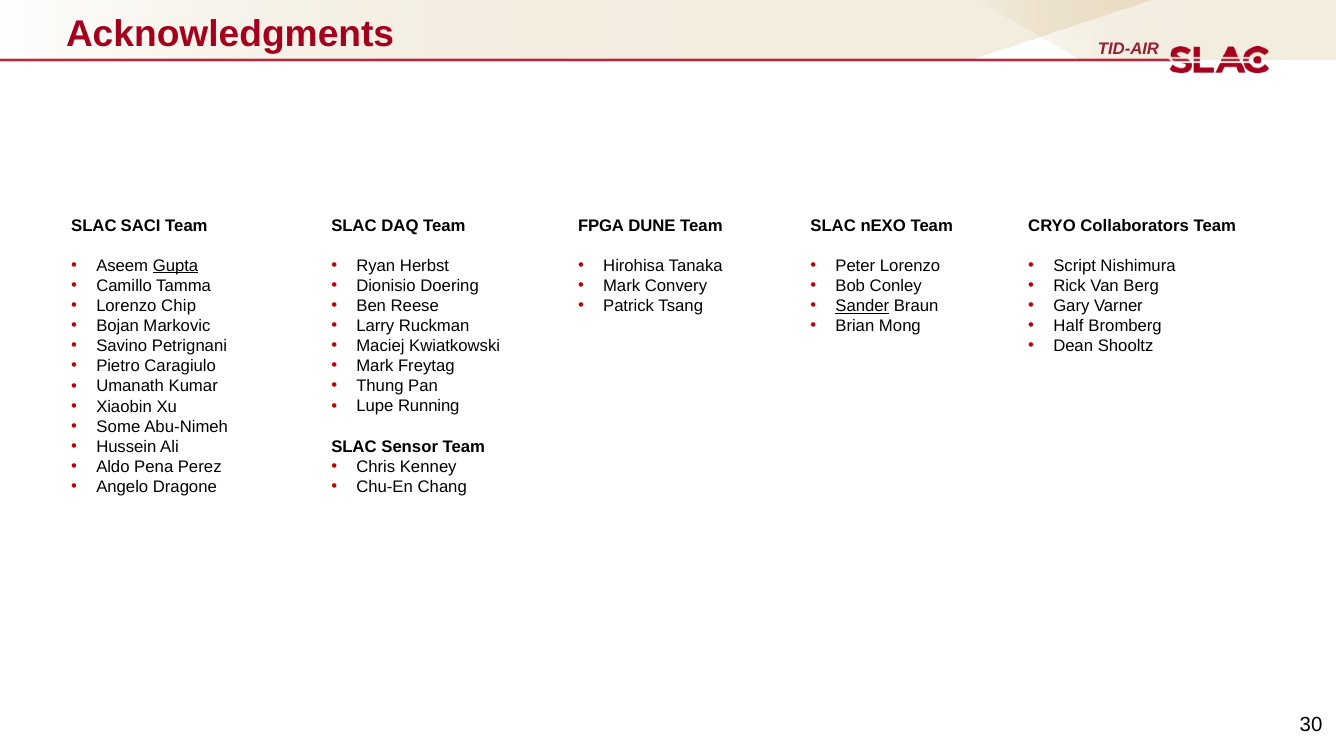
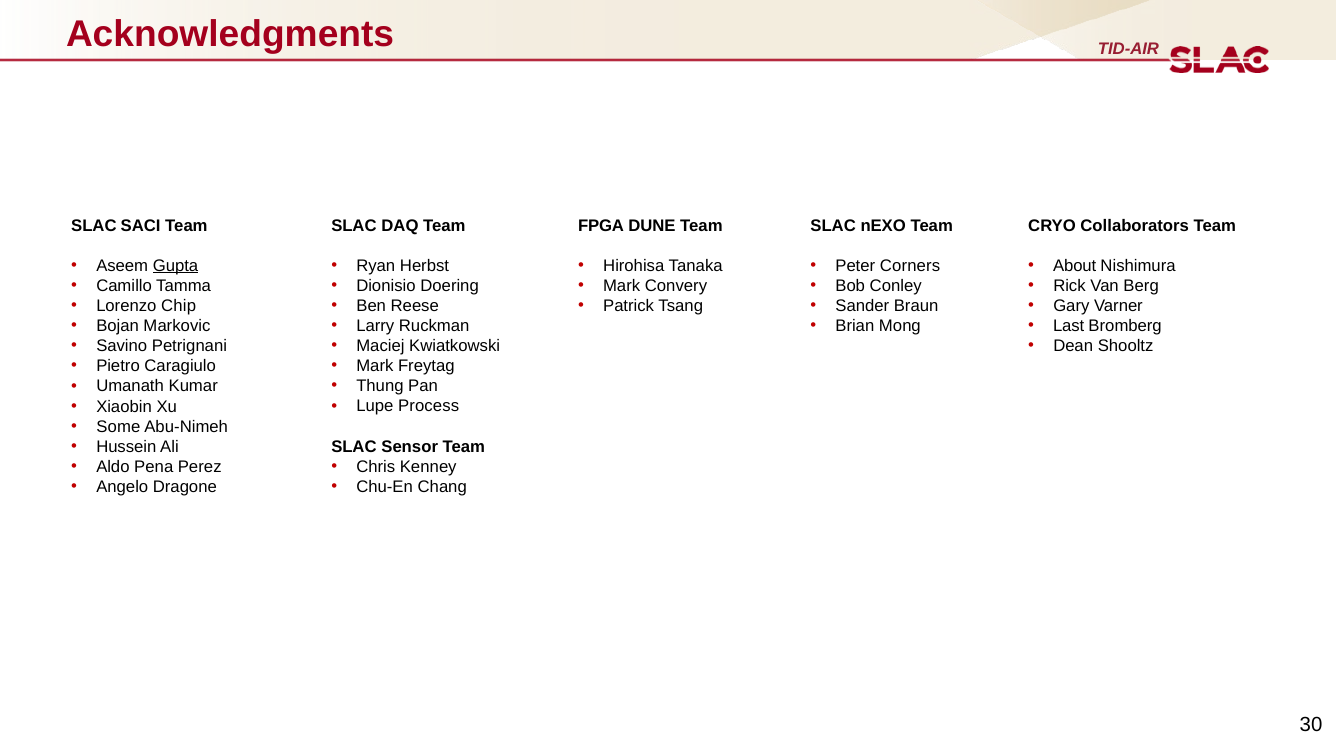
Peter Lorenzo: Lorenzo -> Corners
Script: Script -> About
Sander underline: present -> none
Half: Half -> Last
Running: Running -> Process
